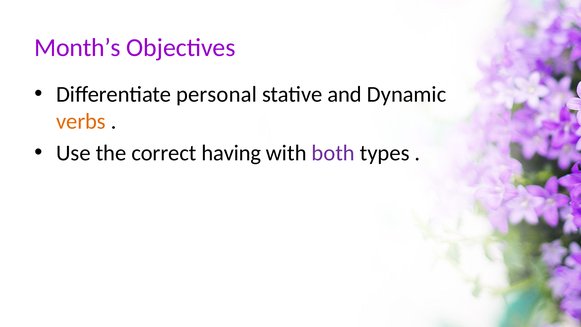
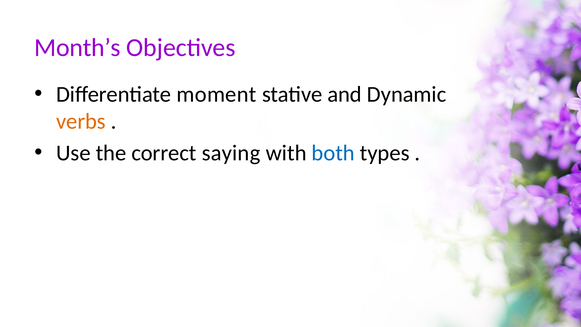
personal: personal -> moment
having: having -> saying
both colour: purple -> blue
